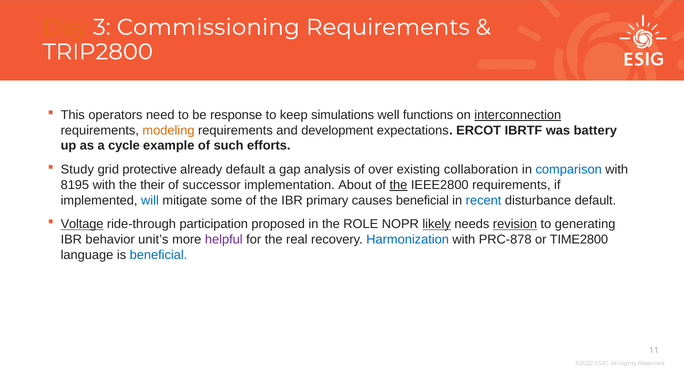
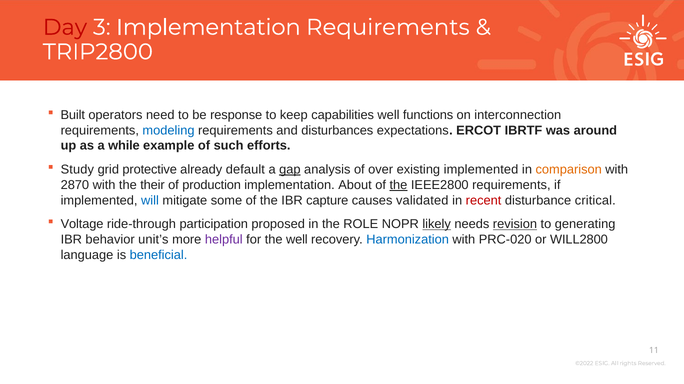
Day colour: orange -> red
3 Commissioning: Commissioning -> Implementation
This: This -> Built
simulations: simulations -> capabilities
interconnection underline: present -> none
modeling colour: orange -> blue
development: development -> disturbances
battery: battery -> around
cycle: cycle -> while
gap underline: none -> present
existing collaboration: collaboration -> implemented
comparison colour: blue -> orange
8195: 8195 -> 2870
successor: successor -> production
primary: primary -> capture
causes beneficial: beneficial -> validated
recent colour: blue -> red
disturbance default: default -> critical
Voltage underline: present -> none
the real: real -> well
PRC-878: PRC-878 -> PRC-020
TIME2800: TIME2800 -> WILL2800
